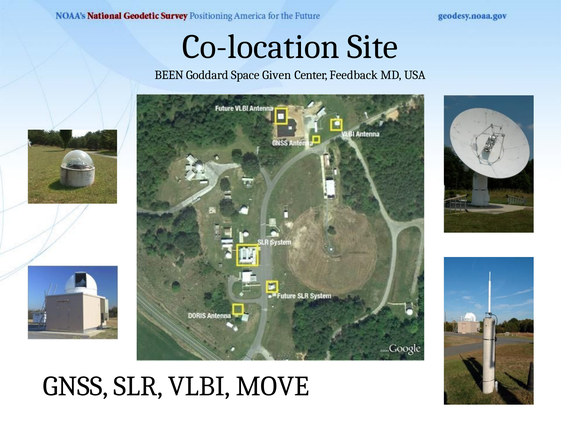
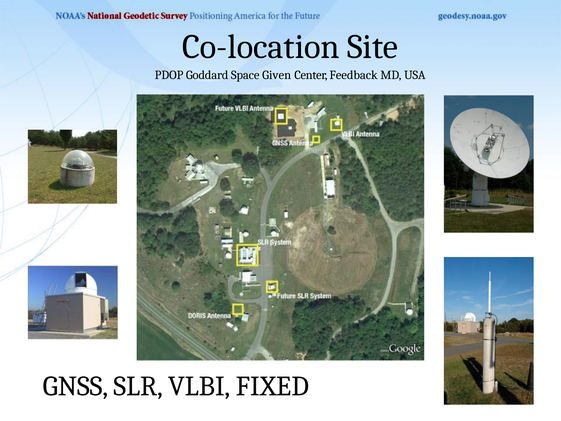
BEEN: BEEN -> PDOP
MOVE: MOVE -> FIXED
